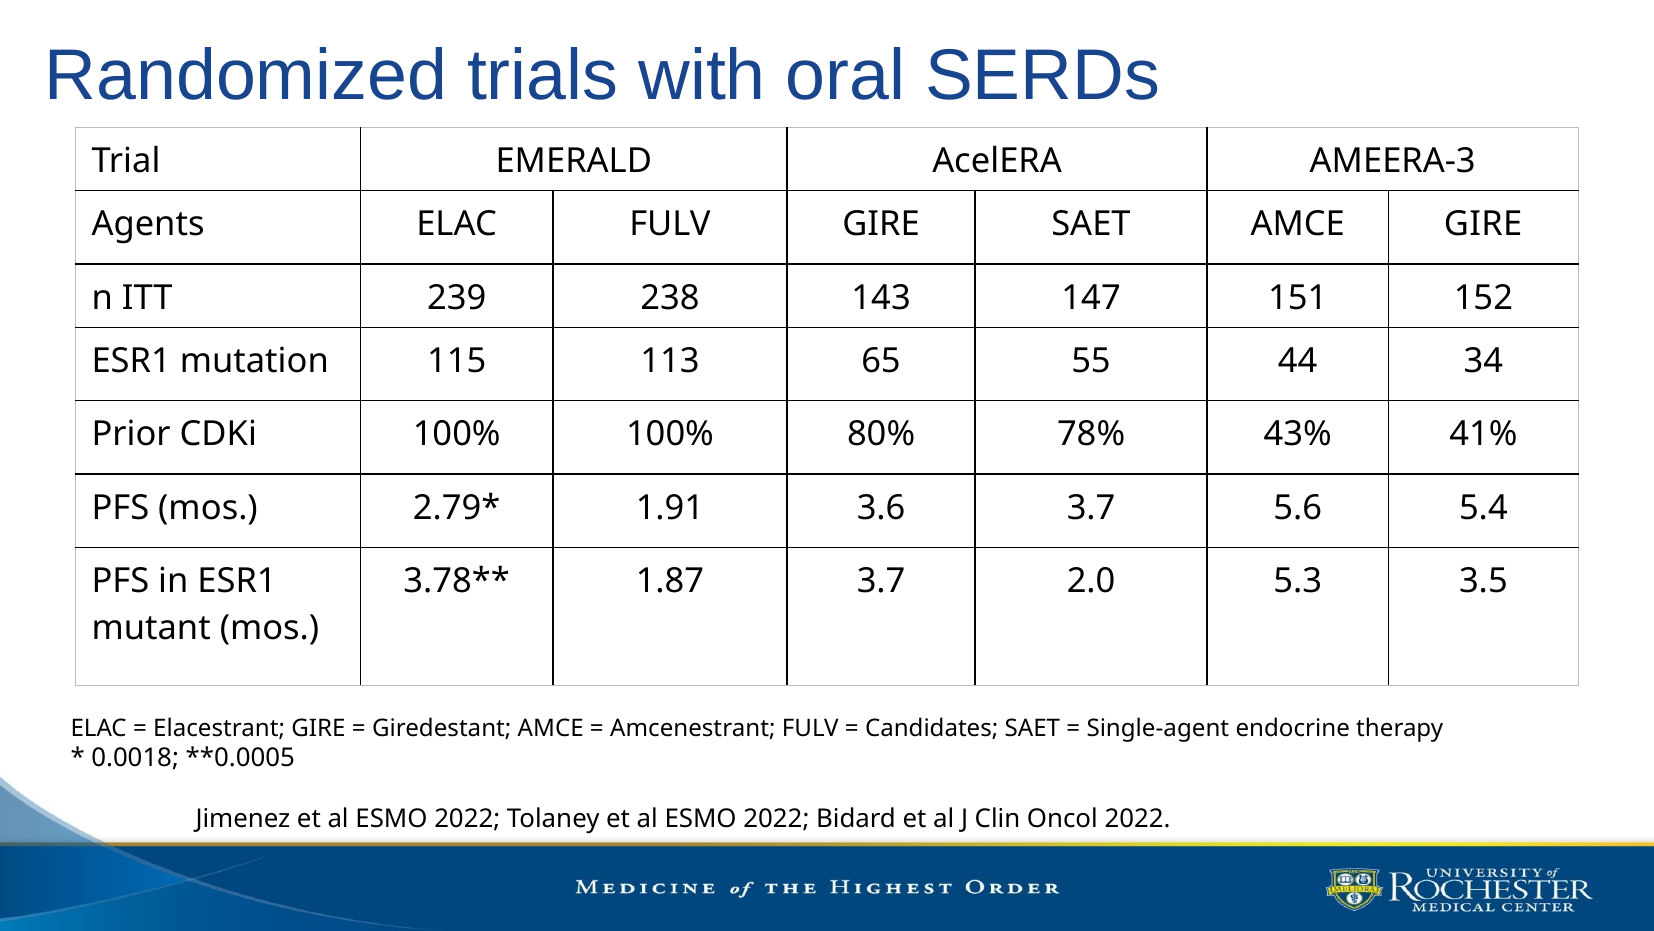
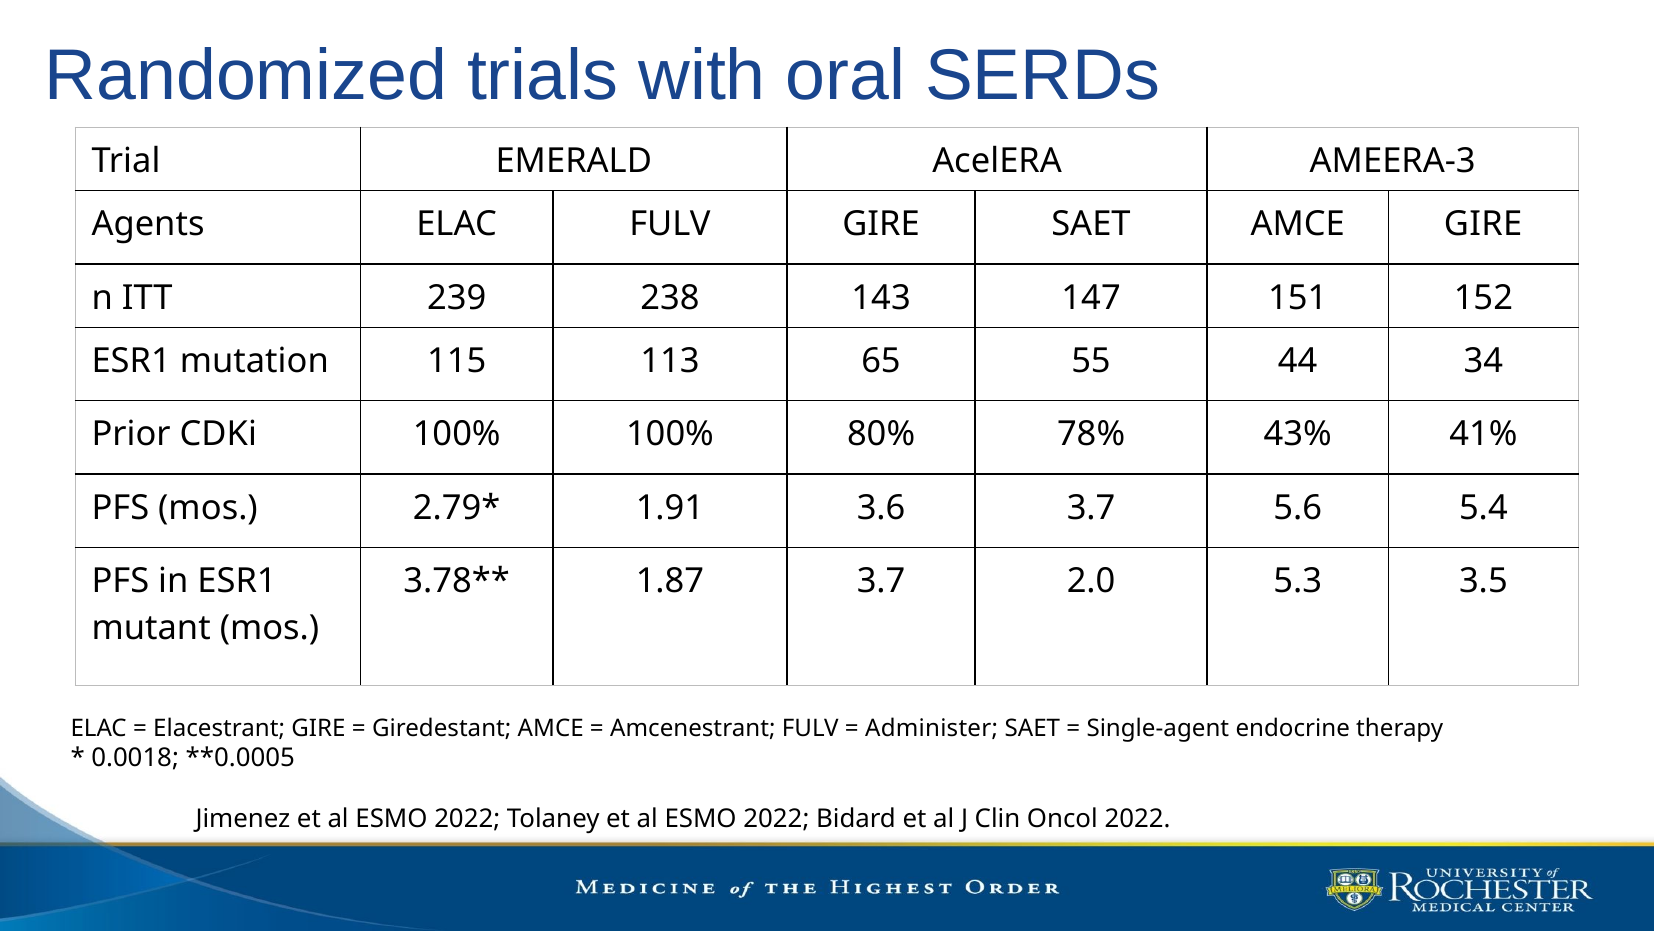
Candidates: Candidates -> Administer
